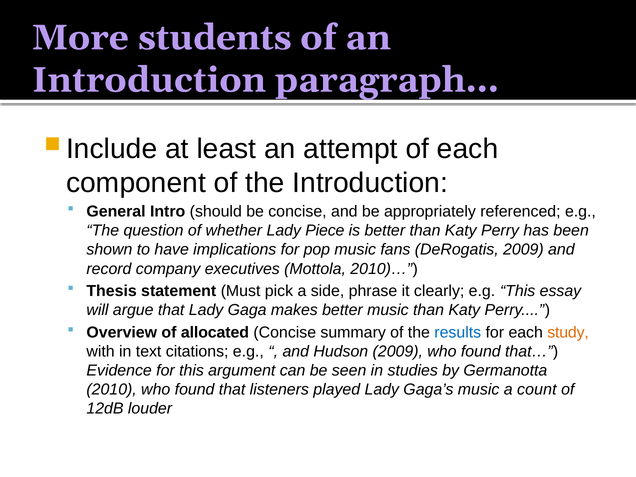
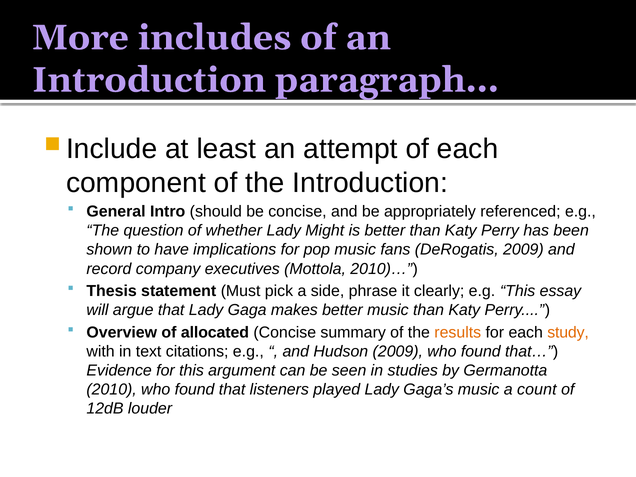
students: students -> includes
Piece: Piece -> Might
results colour: blue -> orange
